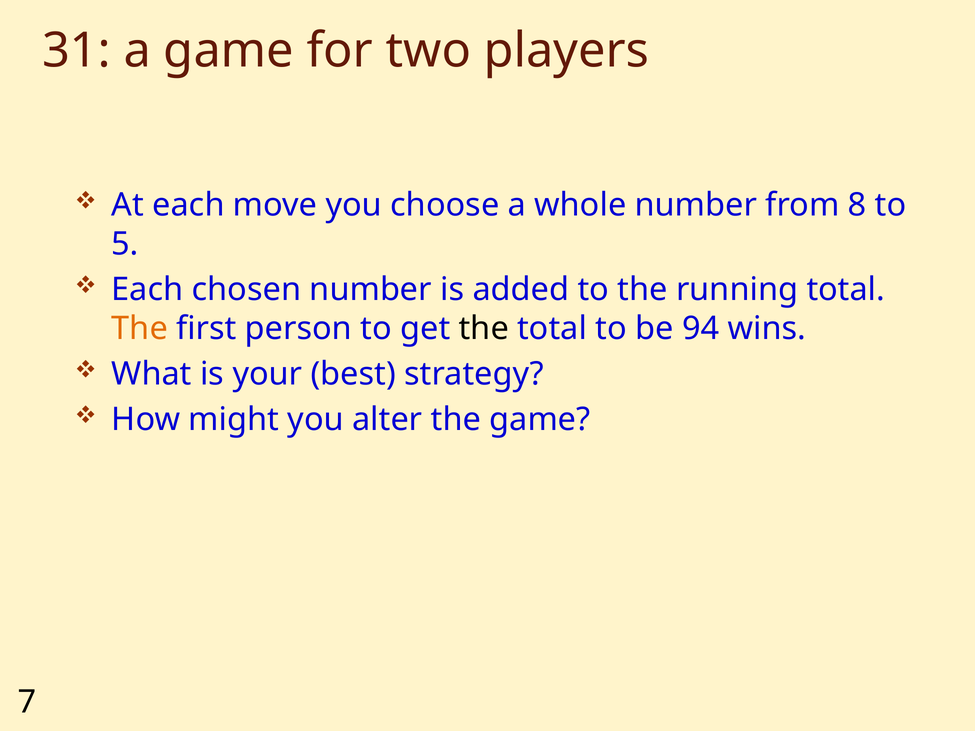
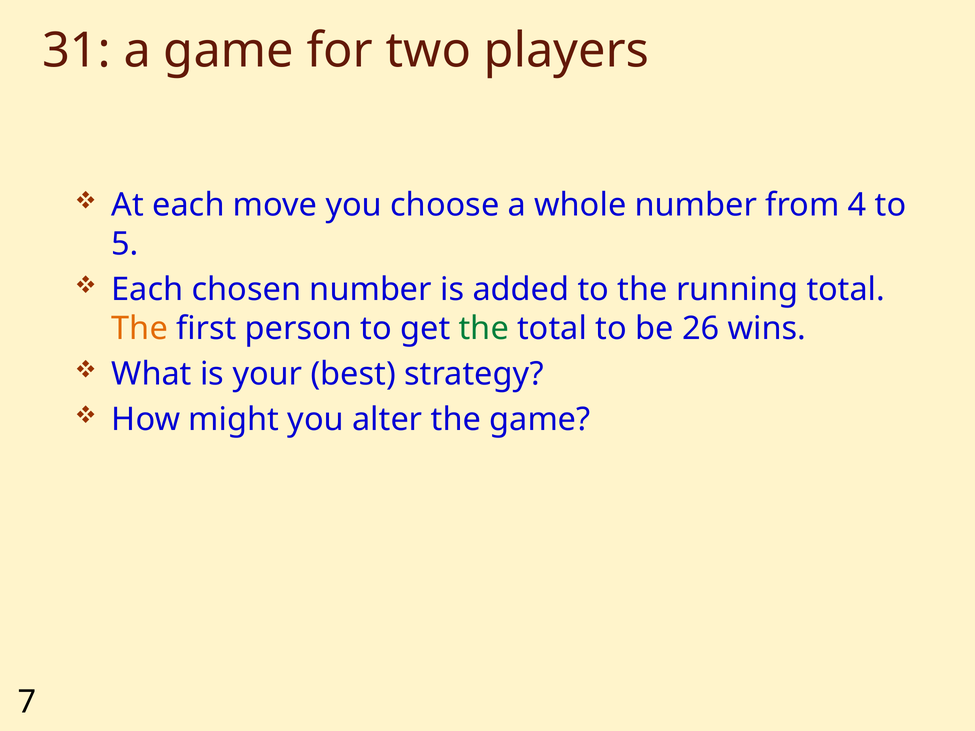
8: 8 -> 4
the at (484, 329) colour: black -> green
94: 94 -> 26
